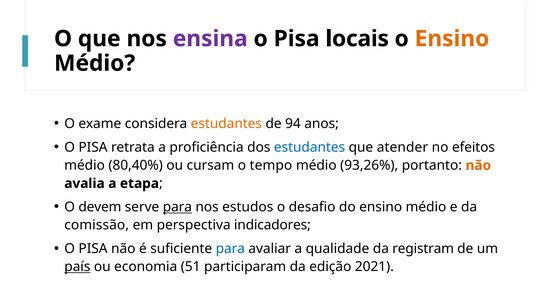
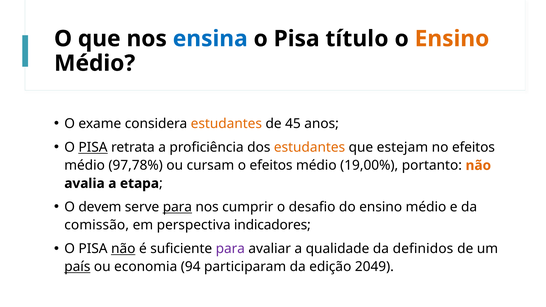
ensina colour: purple -> blue
locais: locais -> título
94: 94 -> 45
PISA at (93, 147) underline: none -> present
estudantes at (310, 147) colour: blue -> orange
atender: atender -> estejam
80,40%: 80,40% -> 97,78%
o tempo: tempo -> efeitos
93,26%: 93,26% -> 19,00%
estudos: estudos -> cumprir
não at (123, 249) underline: none -> present
para at (230, 249) colour: blue -> purple
registram: registram -> definidos
51: 51 -> 94
2021: 2021 -> 2049
